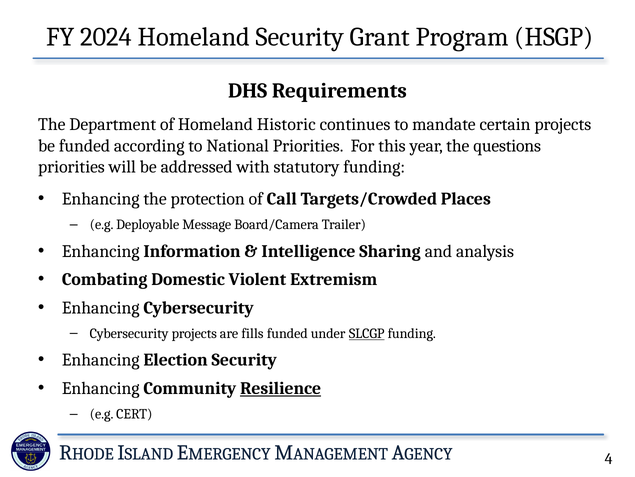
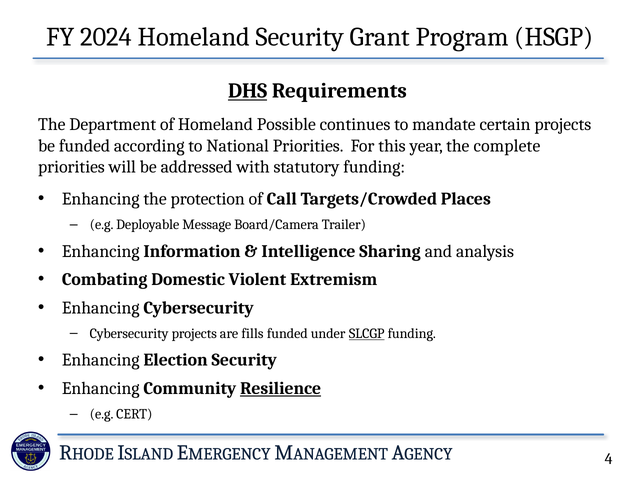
DHS underline: none -> present
Historic: Historic -> Possible
questions: questions -> complete
